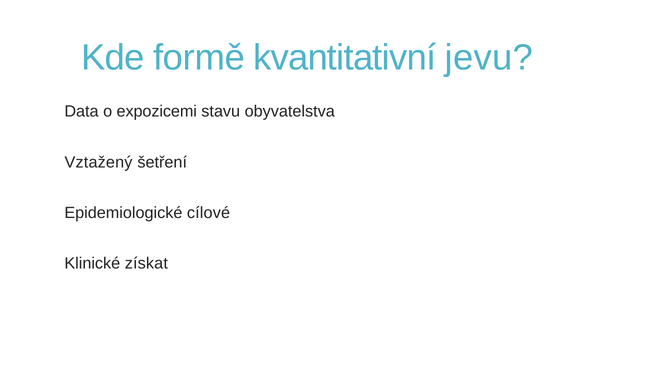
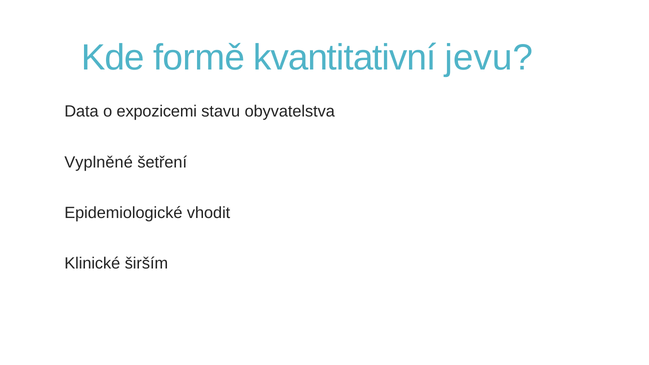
Vztažený: Vztažený -> Vyplněné
cílové: cílové -> vhodit
získat: získat -> širším
